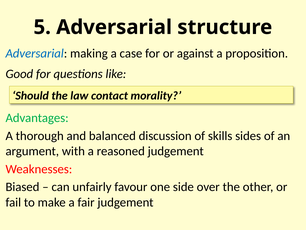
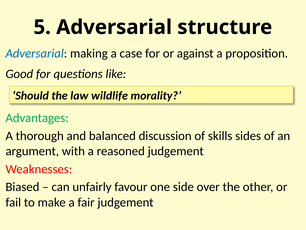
contact: contact -> wildlife
